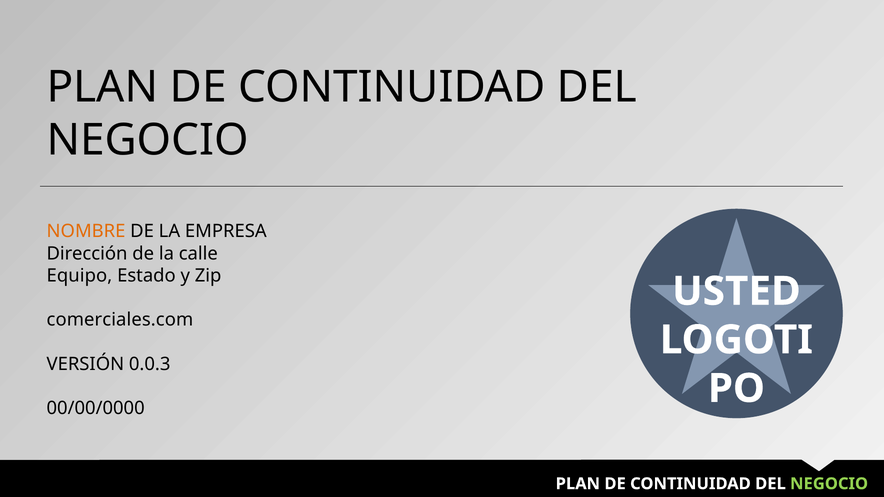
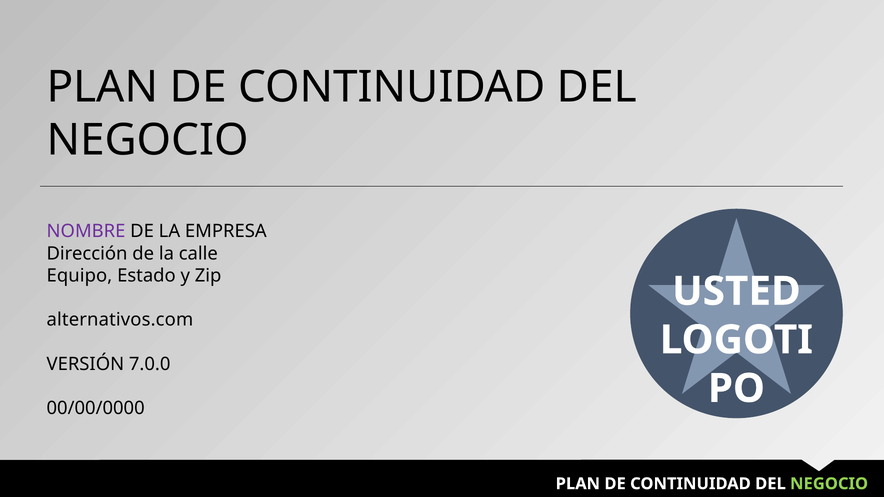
NOMBRE colour: orange -> purple
comerciales.com: comerciales.com -> alternativos.com
0.0.3: 0.0.3 -> 7.0.0
